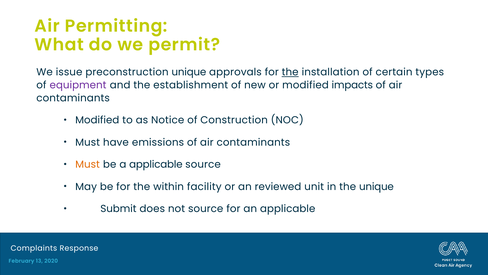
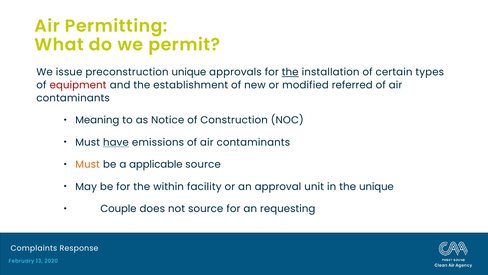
equipment colour: purple -> red
impacts: impacts -> referred
Modified at (97, 120): Modified -> Meaning
have underline: none -> present
reviewed: reviewed -> approval
Submit: Submit -> Couple
an applicable: applicable -> requesting
